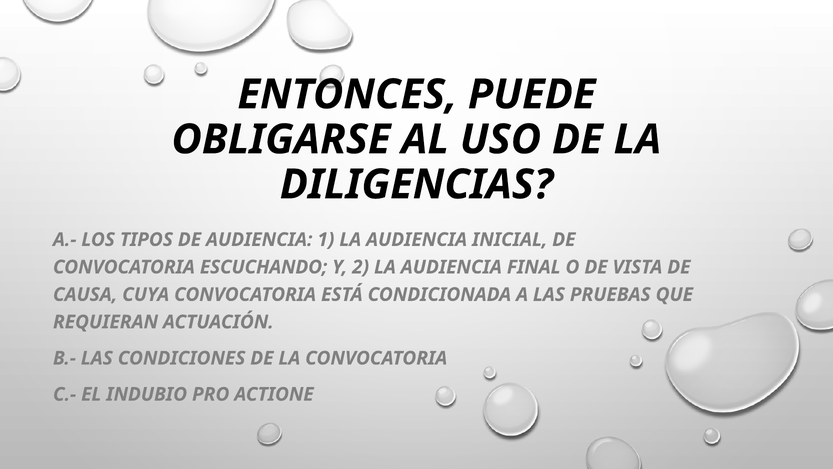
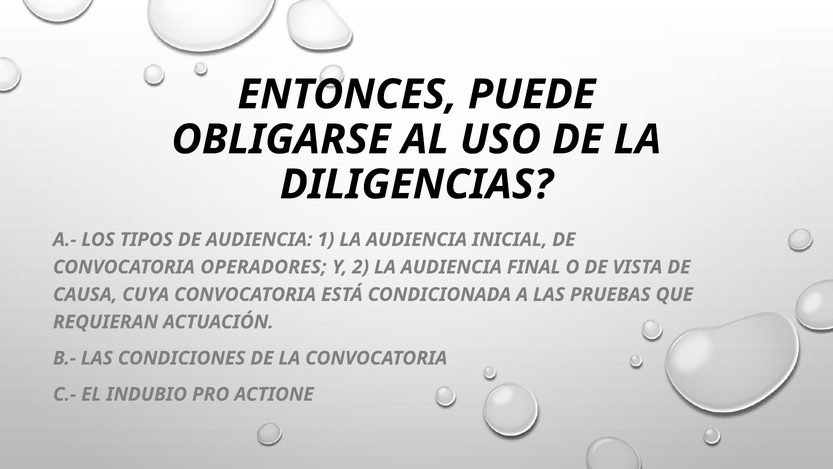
ESCUCHANDO: ESCUCHANDO -> OPERADORES
